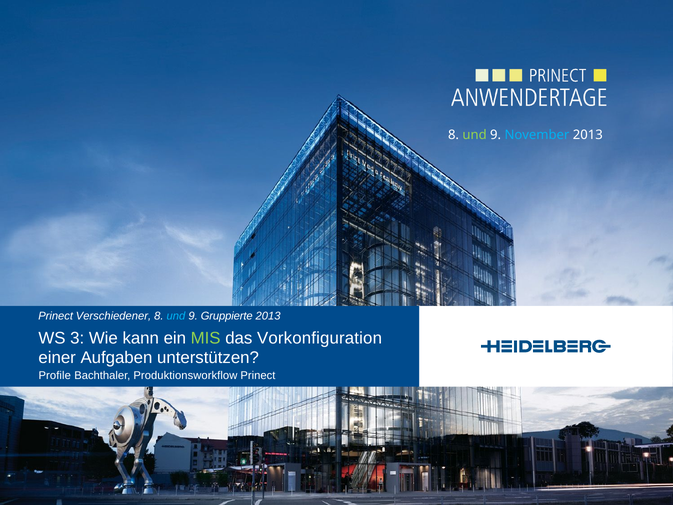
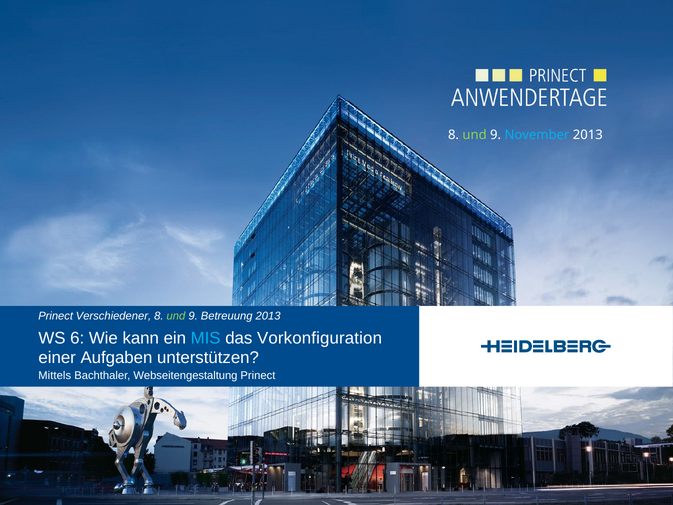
und at (176, 316) colour: light blue -> light green
Gruppierte: Gruppierte -> Betreuung
3: 3 -> 6
MIS colour: light green -> light blue
Profile: Profile -> Mittels
Produktionsworkflow: Produktionsworkflow -> Webseitengestaltung
